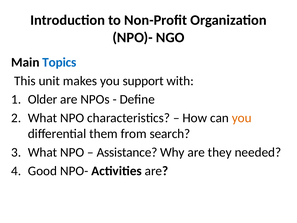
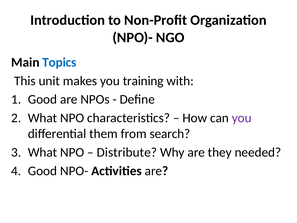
support: support -> training
Older at (43, 99): Older -> Good
you at (242, 118) colour: orange -> purple
Assistance: Assistance -> Distribute
